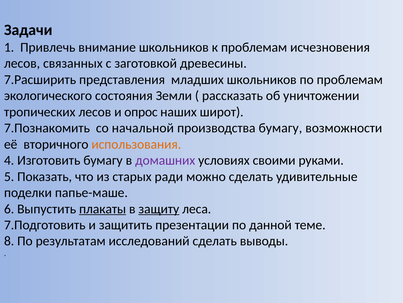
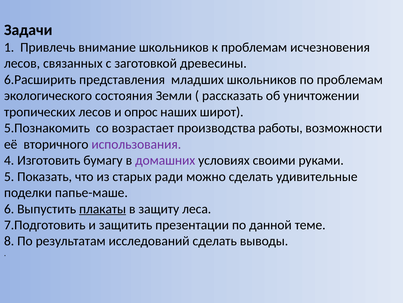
7.Расширить: 7.Расширить -> 6.Расширить
7.Познакомить: 7.Познакомить -> 5.Познакомить
начальной: начальной -> возрастает
производства бумагу: бумагу -> работы
использования colour: orange -> purple
защиту underline: present -> none
